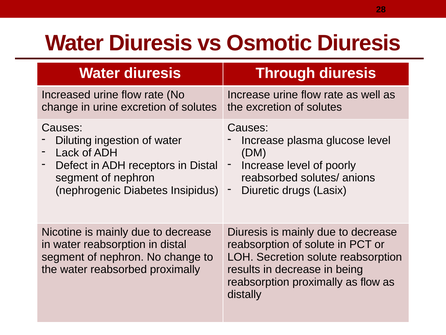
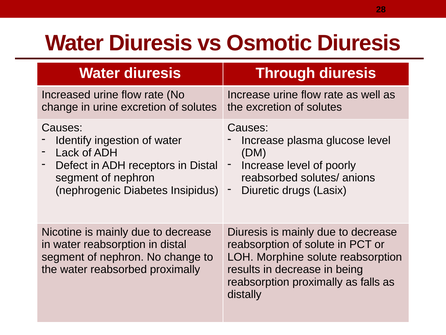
Diluting: Diluting -> Identify
Secretion: Secretion -> Morphine
as flow: flow -> falls
